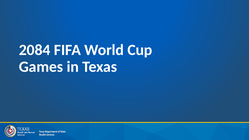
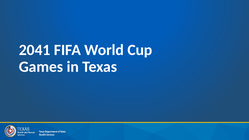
2084: 2084 -> 2041
